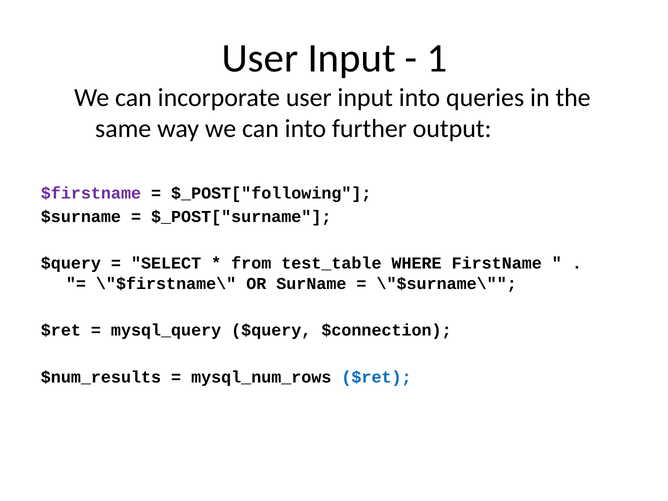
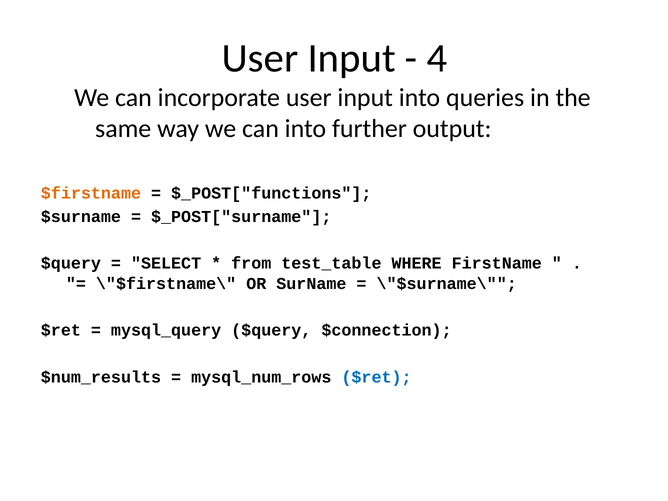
1: 1 -> 4
$firstname colour: purple -> orange
$_POST["following: $_POST["following -> $_POST["functions
